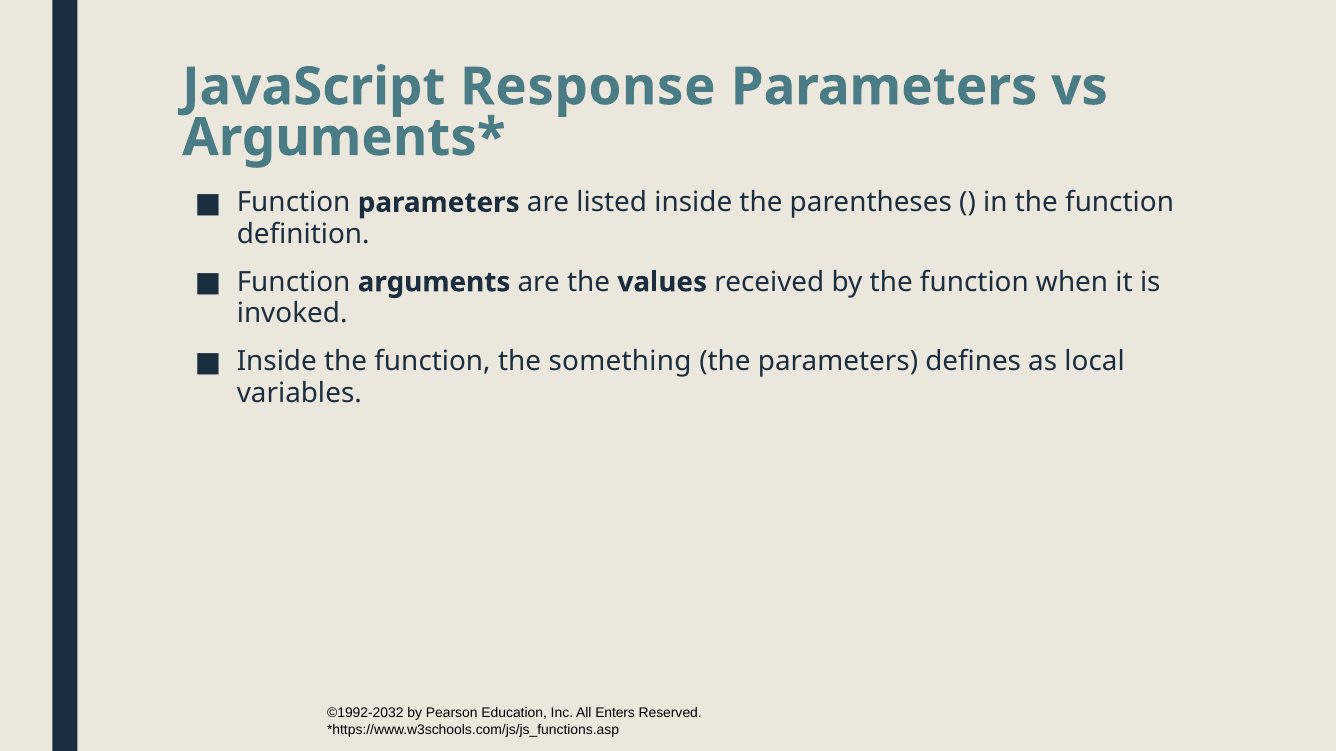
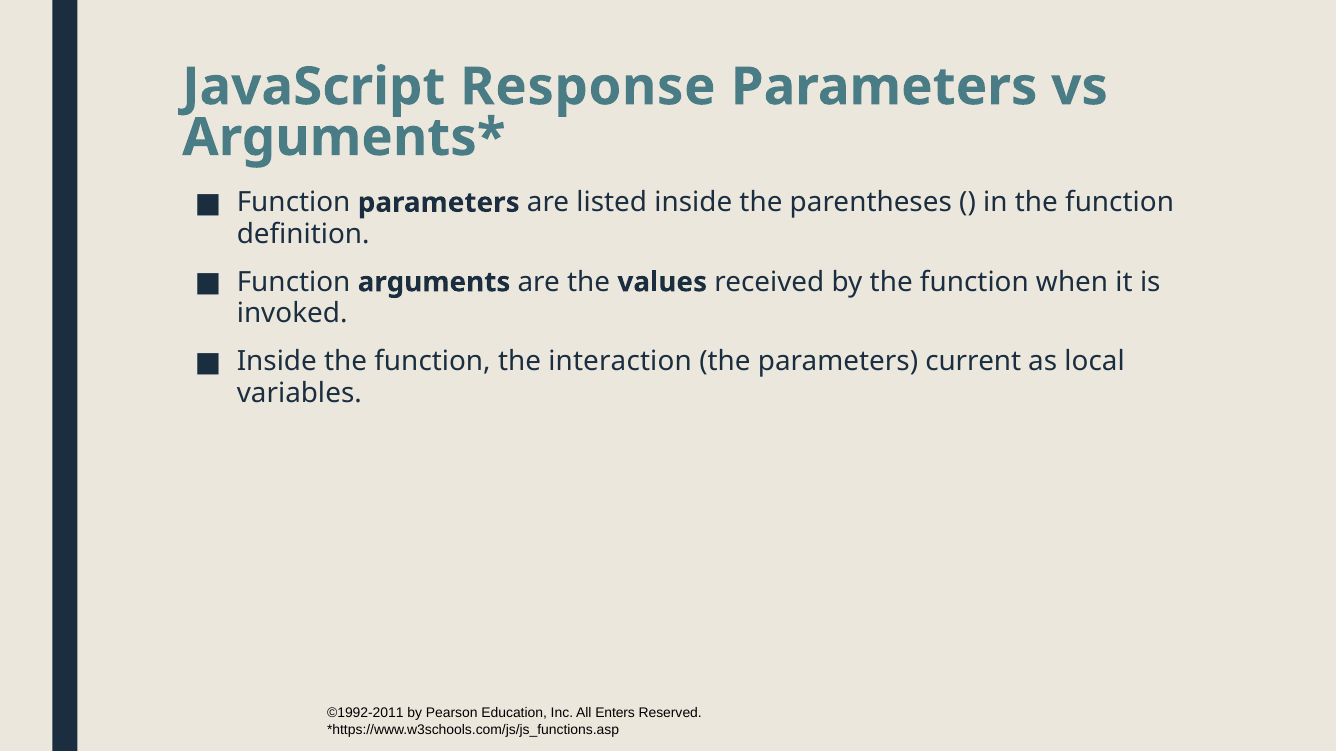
something: something -> interaction
defines: defines -> current
©1992-2032: ©1992-2032 -> ©1992-2011
